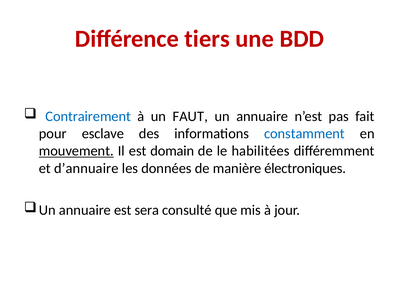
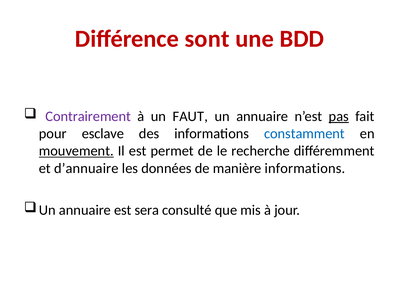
tiers: tiers -> sont
Contrairement colour: blue -> purple
pas underline: none -> present
domain: domain -> permet
habilitées: habilitées -> recherche
manière électroniques: électroniques -> informations
